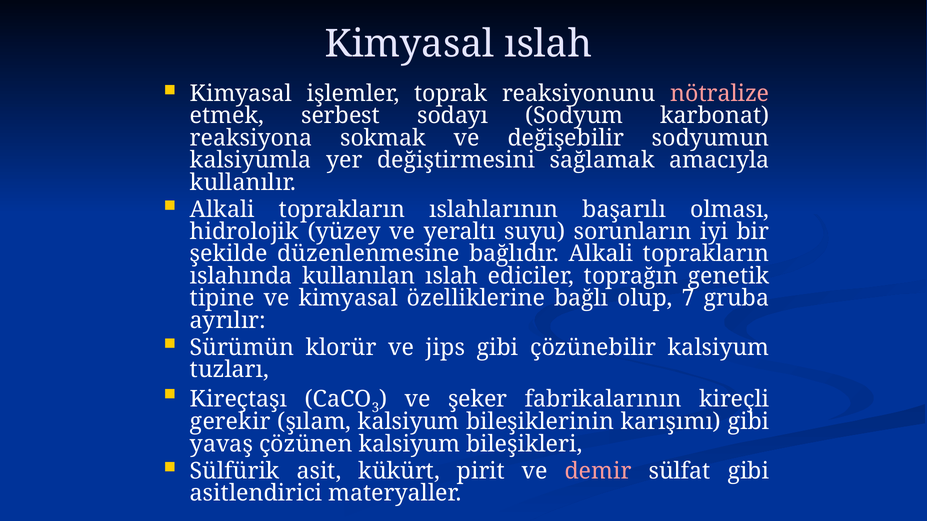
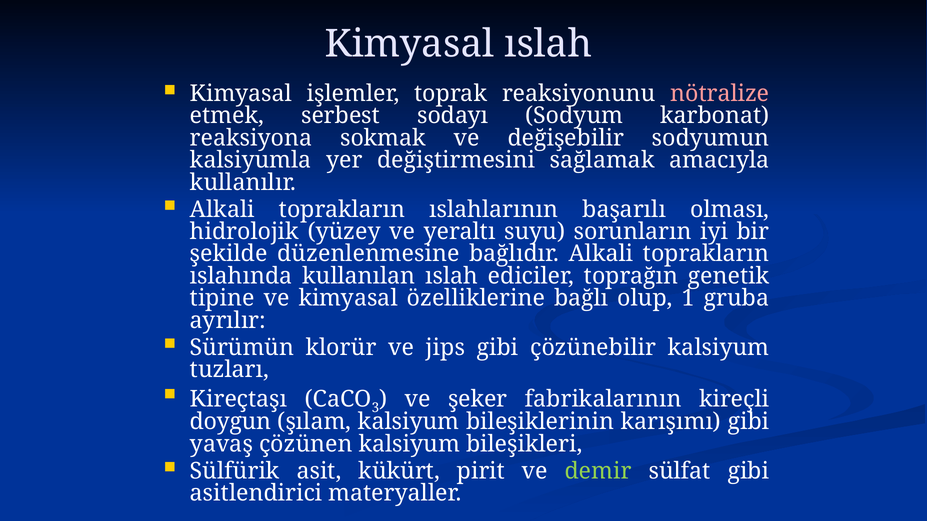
7: 7 -> 1
gerekir: gerekir -> doygun
demir colour: pink -> light green
